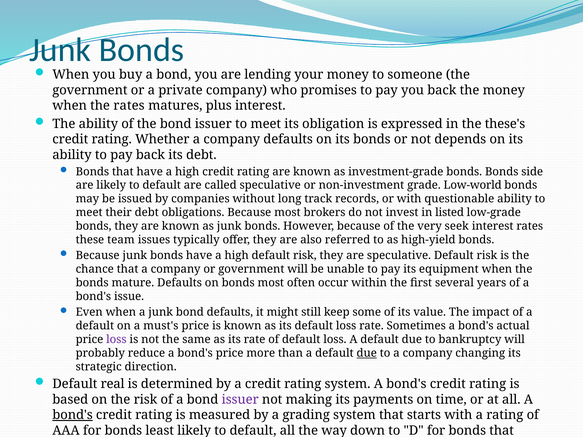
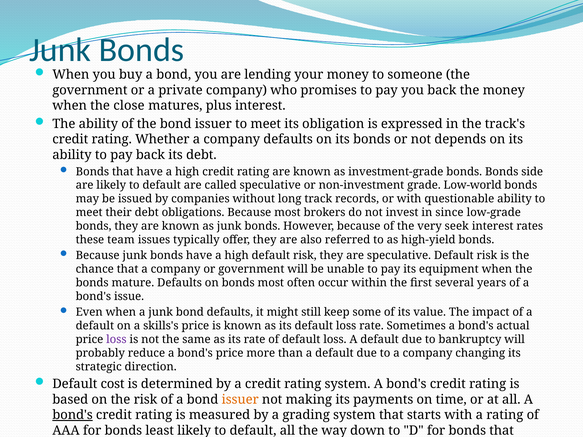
the rates: rates -> close
these's: these's -> track's
listed: listed -> since
must's: must's -> skills's
due at (367, 353) underline: present -> none
real: real -> cost
issuer at (240, 400) colour: purple -> orange
